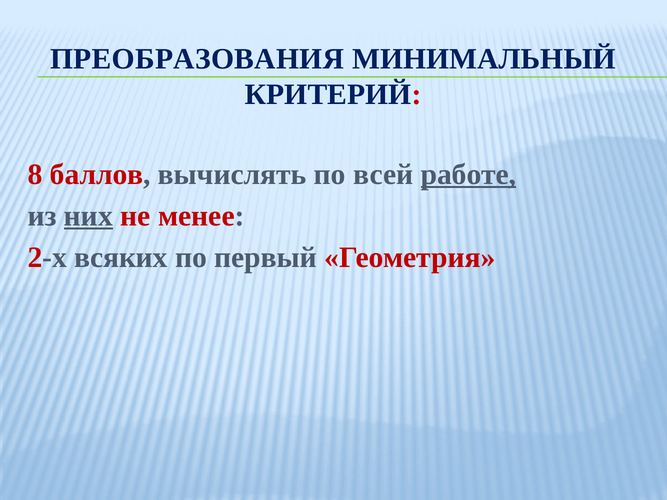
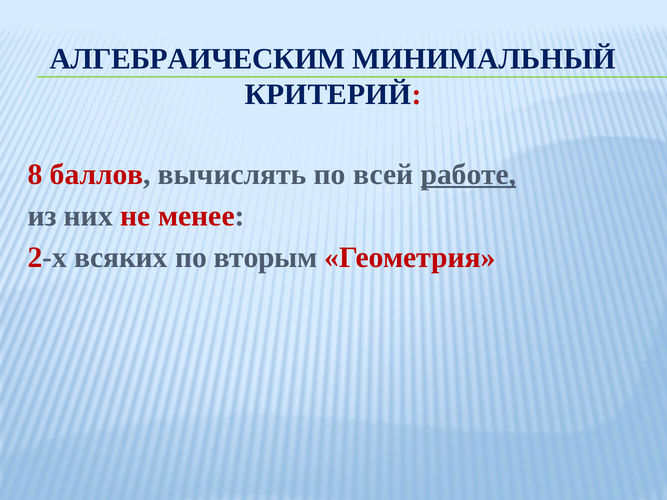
ПРЕОБРАЗОВАНИЯ: ПРЕОБРАЗОВАНИЯ -> АЛГЕБРАИЧЕСКИМ
них underline: present -> none
первый: первый -> вторым
